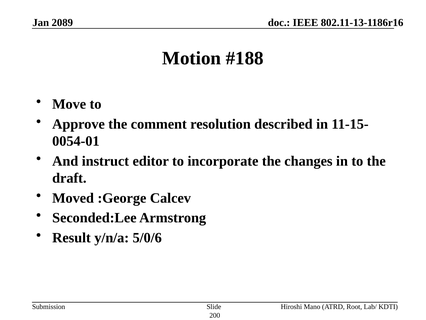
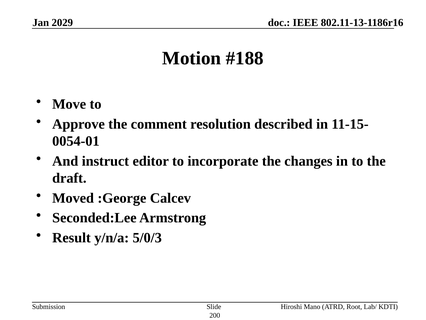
2089: 2089 -> 2029
5/0/6: 5/0/6 -> 5/0/3
